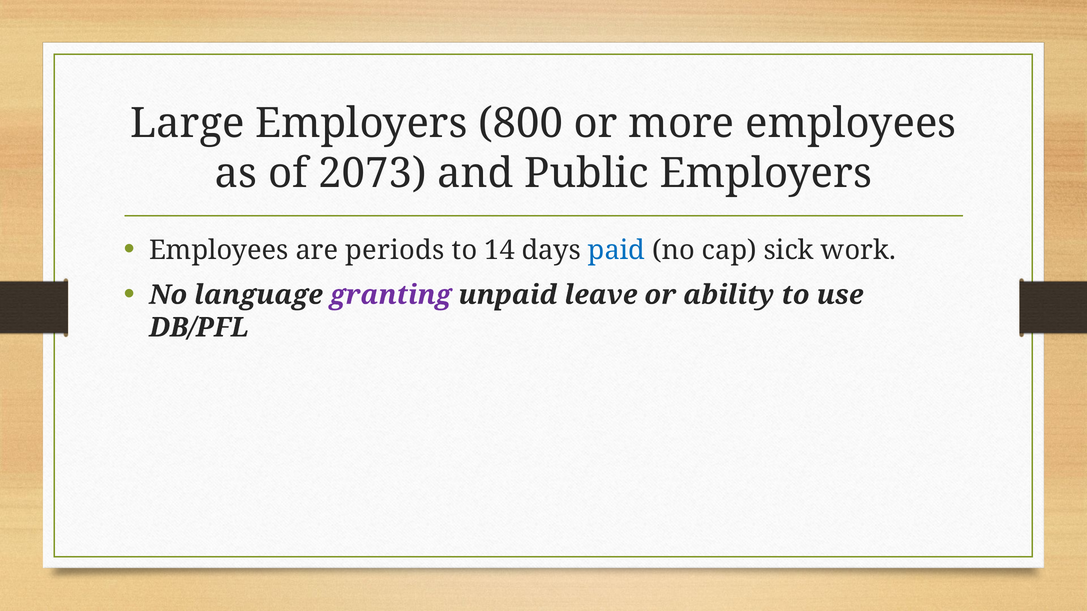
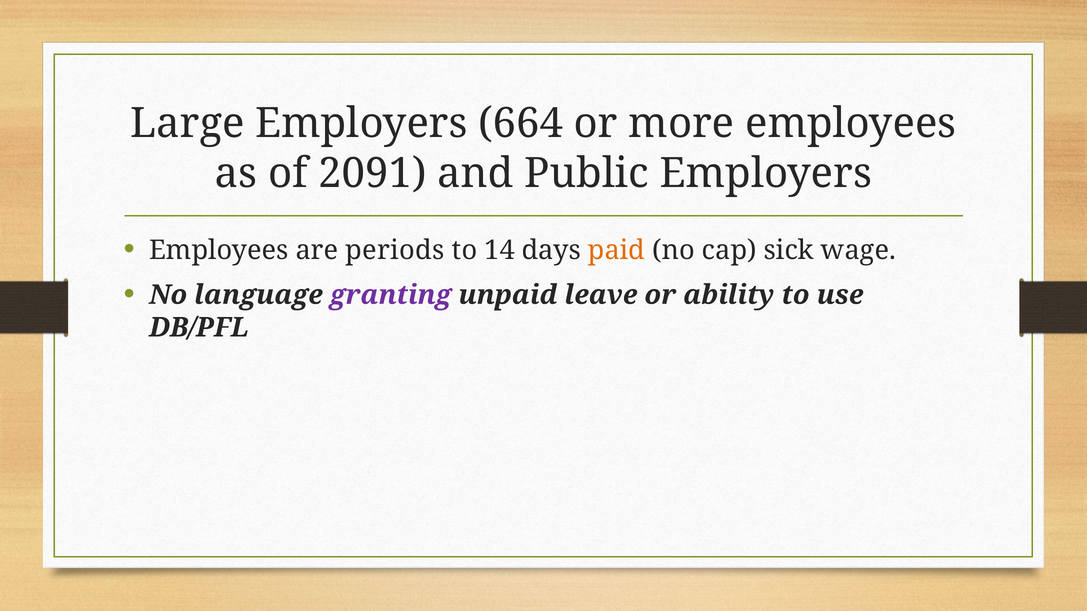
800: 800 -> 664
2073: 2073 -> 2091
paid colour: blue -> orange
work: work -> wage
